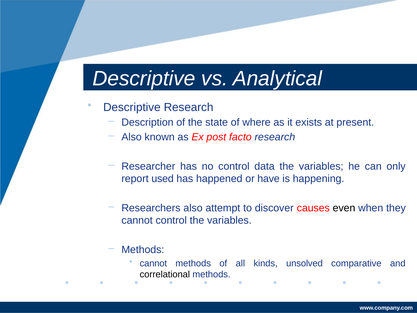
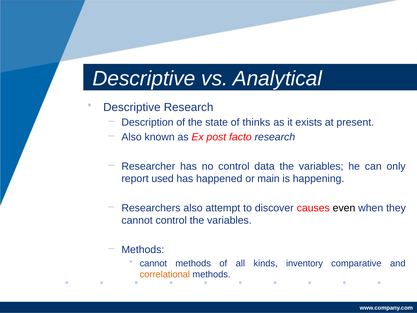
where: where -> thinks
have: have -> main
unsolved: unsolved -> inventory
correlational colour: black -> orange
